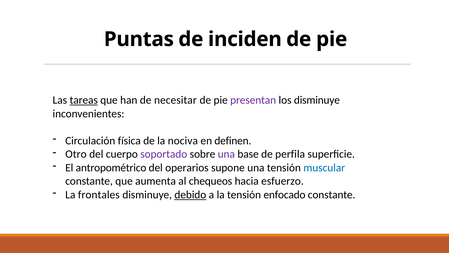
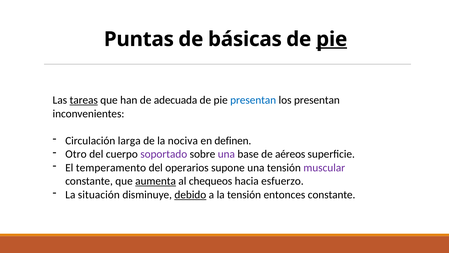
inciden: inciden -> básicas
pie at (332, 39) underline: none -> present
necesitar: necesitar -> adecuada
presentan at (253, 100) colour: purple -> blue
los disminuye: disminuye -> presentan
física: física -> larga
perfila: perfila -> aéreos
antropométrico: antropométrico -> temperamento
muscular colour: blue -> purple
aumenta underline: none -> present
frontales: frontales -> situación
enfocado: enfocado -> entonces
